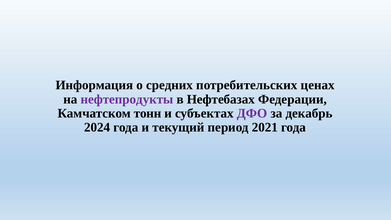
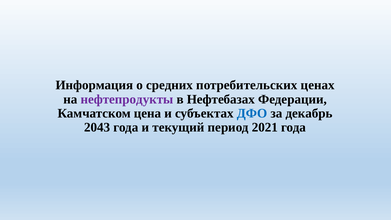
тонн: тонн -> цена
ДФО colour: purple -> blue
2024: 2024 -> 2043
